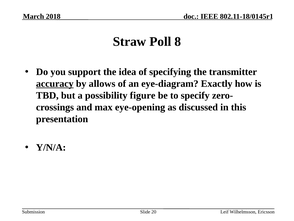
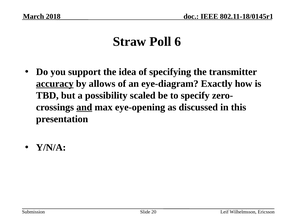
8: 8 -> 6
figure: figure -> scaled
and underline: none -> present
